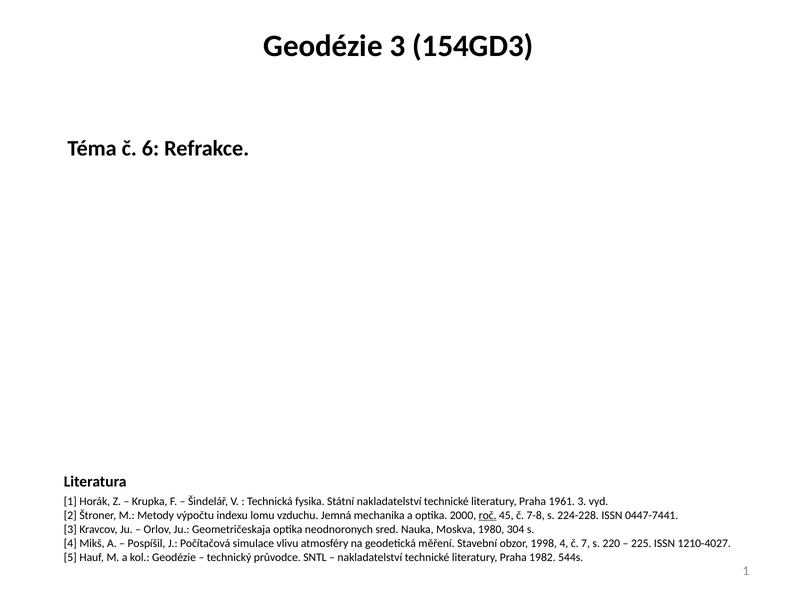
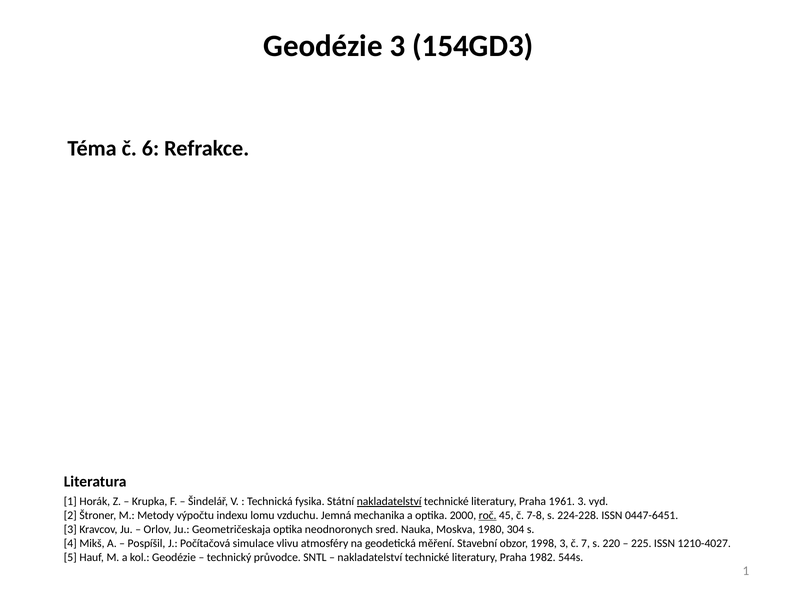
nakladatelství at (389, 501) underline: none -> present
0447-7441: 0447-7441 -> 0447-6451
1998 4: 4 -> 3
